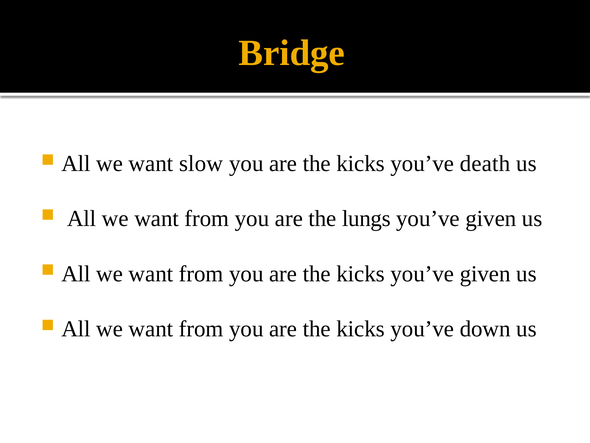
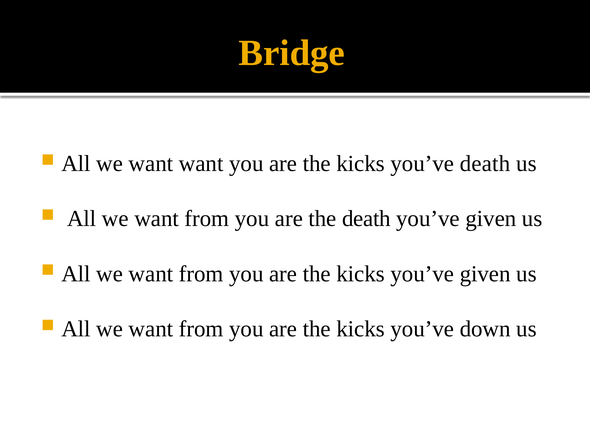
want slow: slow -> want
the lungs: lungs -> death
